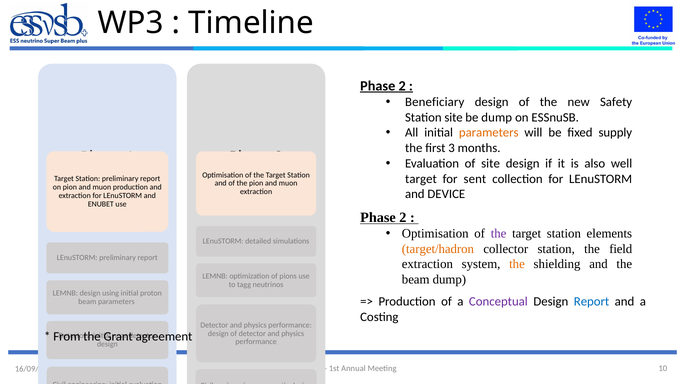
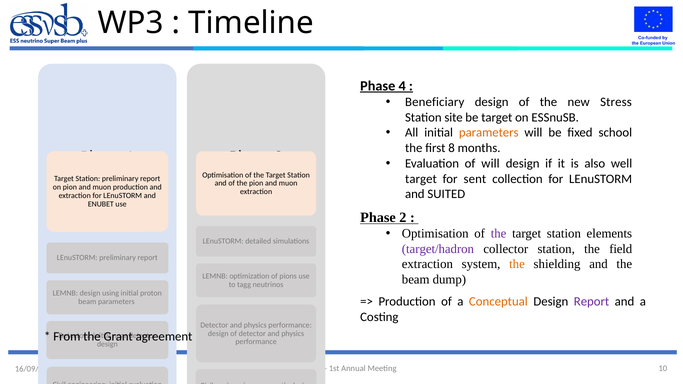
2 at (402, 86): 2 -> 4
new Safety: Safety -> Stress
be dump: dump -> target
supply: supply -> school
3: 3 -> 8
of site: site -> will
DEVICE: DEVICE -> SUITED
target/hadron colour: orange -> purple
Conceptual colour: purple -> orange
Report at (592, 302) colour: blue -> purple
